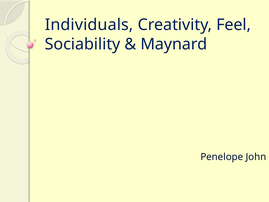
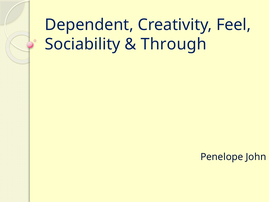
Individuals: Individuals -> Dependent
Maynard: Maynard -> Through
